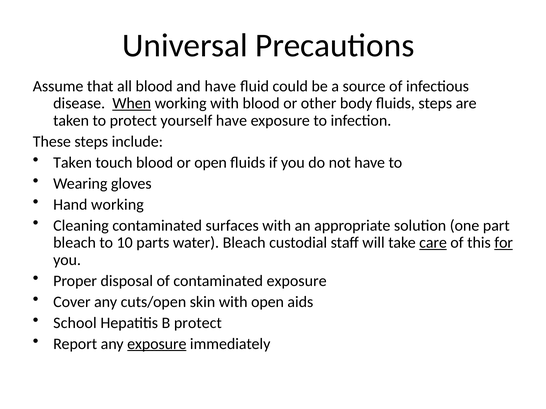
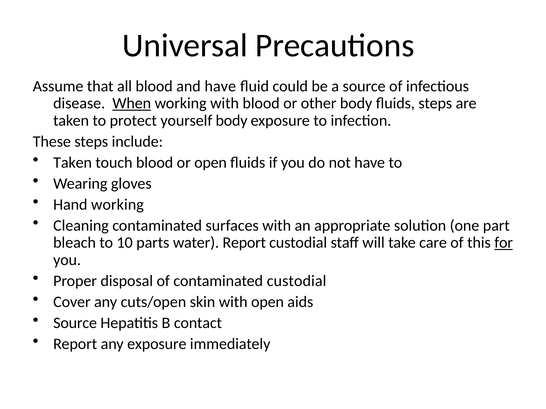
yourself have: have -> body
water Bleach: Bleach -> Report
care underline: present -> none
contaminated exposure: exposure -> custodial
School at (75, 323): School -> Source
B protect: protect -> contact
exposure at (157, 344) underline: present -> none
